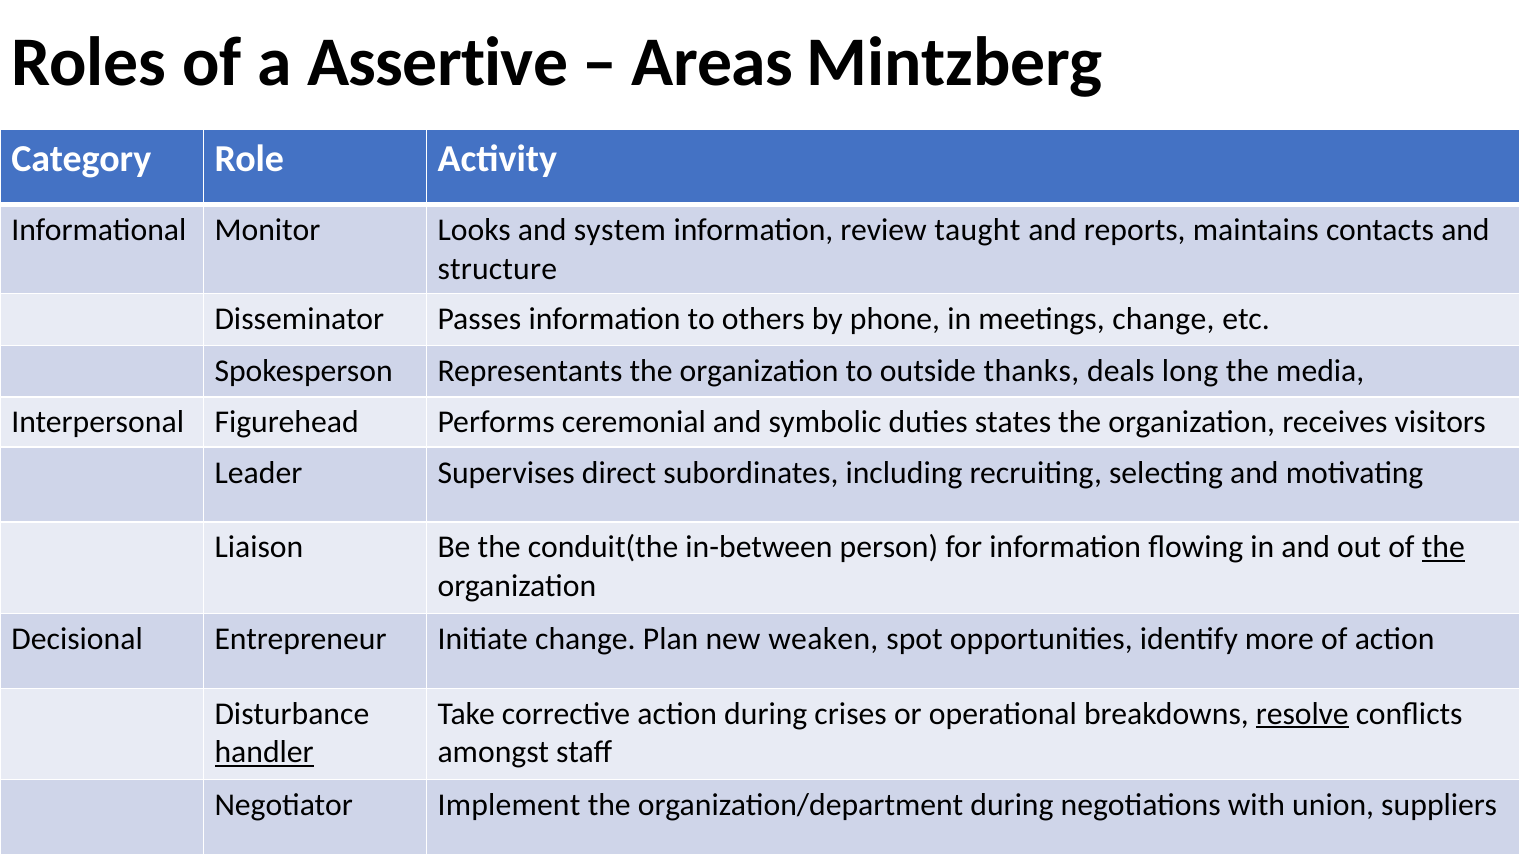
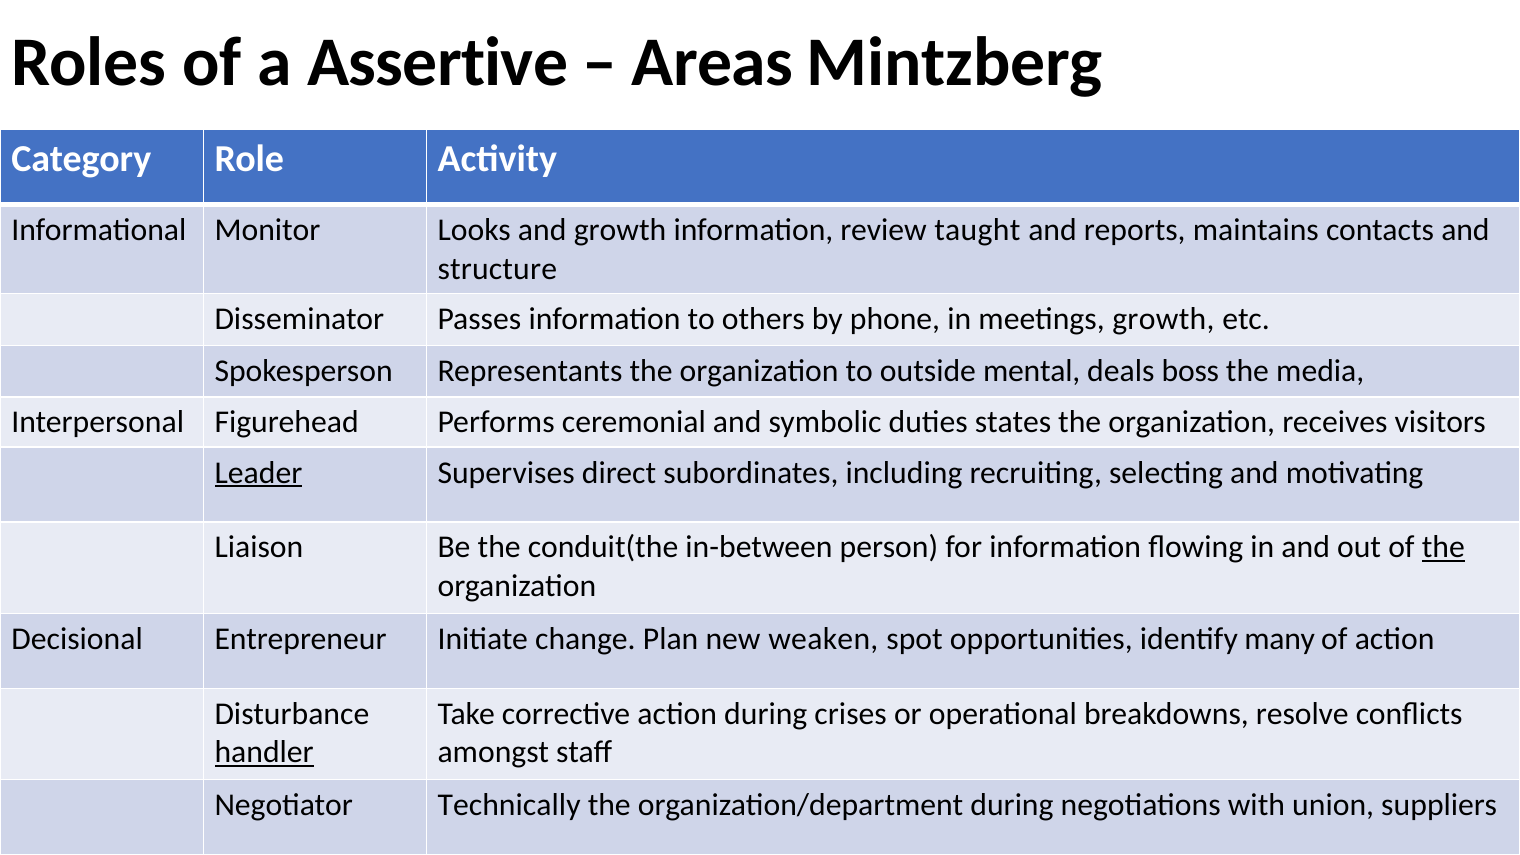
and system: system -> growth
meetings change: change -> growth
thanks: thanks -> mental
long: long -> boss
Leader underline: none -> present
more: more -> many
resolve underline: present -> none
Implement: Implement -> Technically
